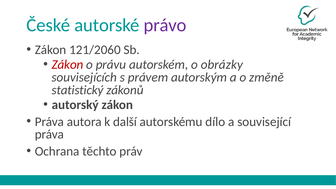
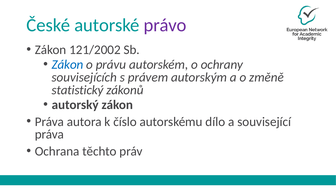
121/2060: 121/2060 -> 121/2002
Zákon at (68, 65) colour: red -> blue
obrázky: obrázky -> ochrany
další: další -> číslo
